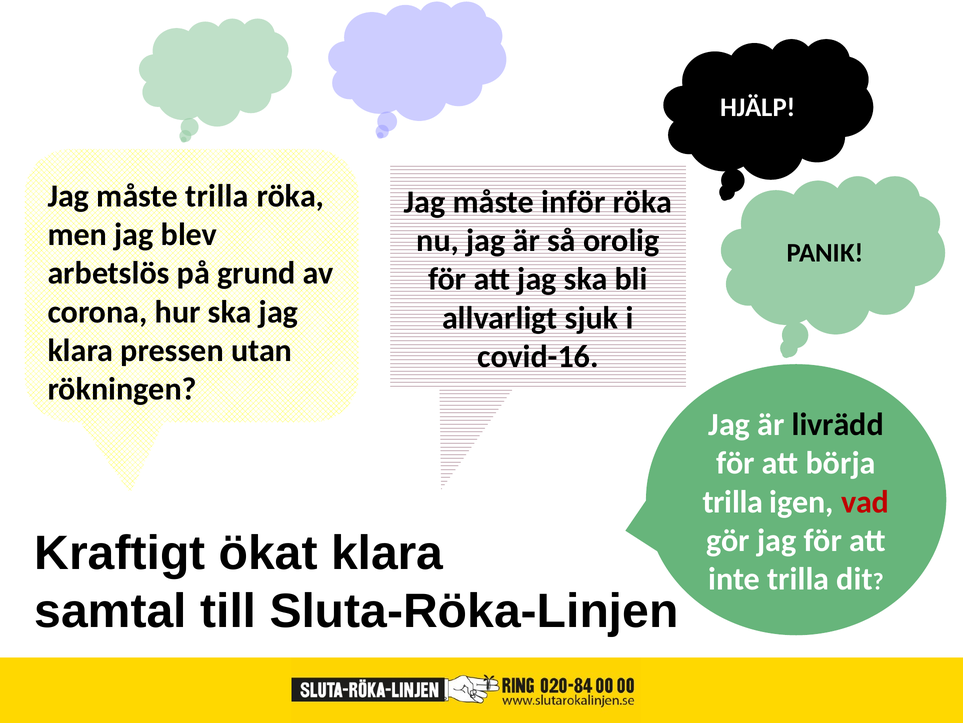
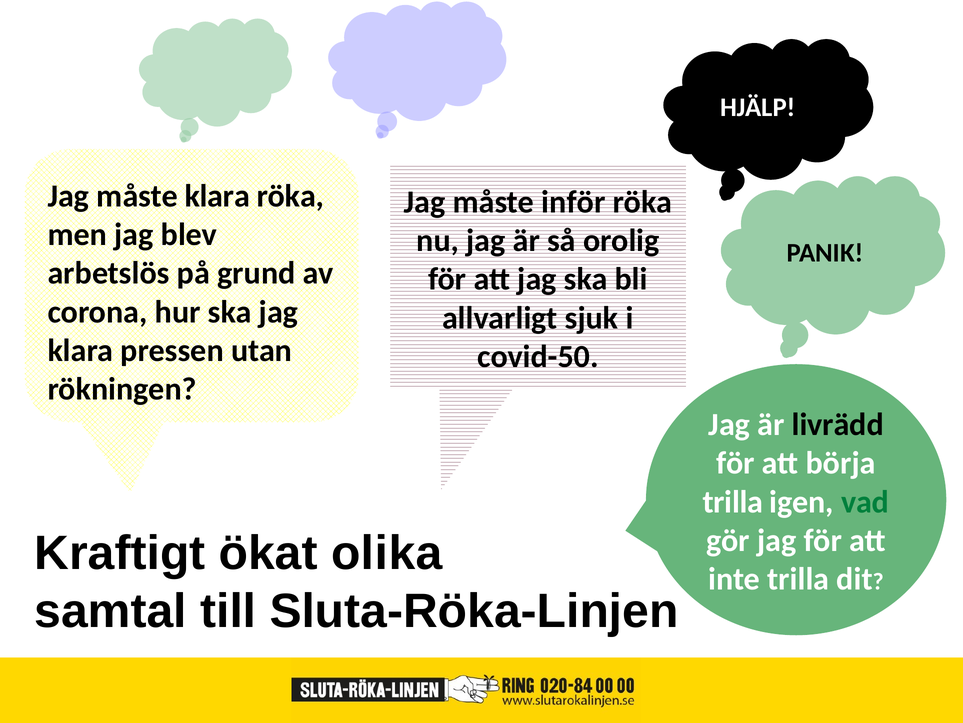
måste trilla: trilla -> klara
covid-16: covid-16 -> covid-50
vad colour: red -> green
ökat klara: klara -> olika
